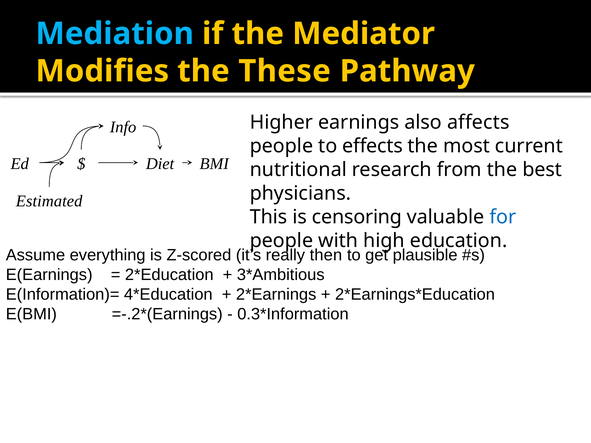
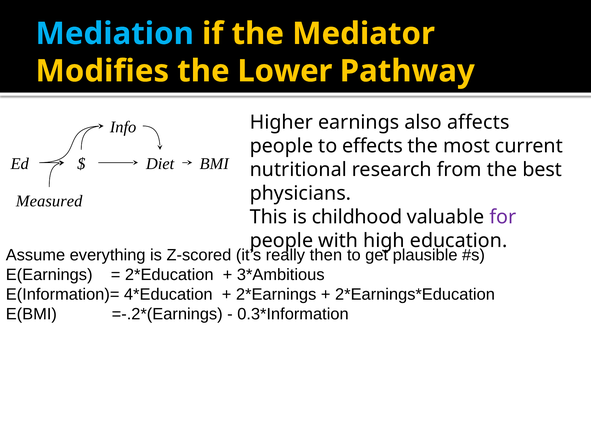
These: These -> Lower
Estimated: Estimated -> Measured
censoring: censoring -> childhood
for colour: blue -> purple
